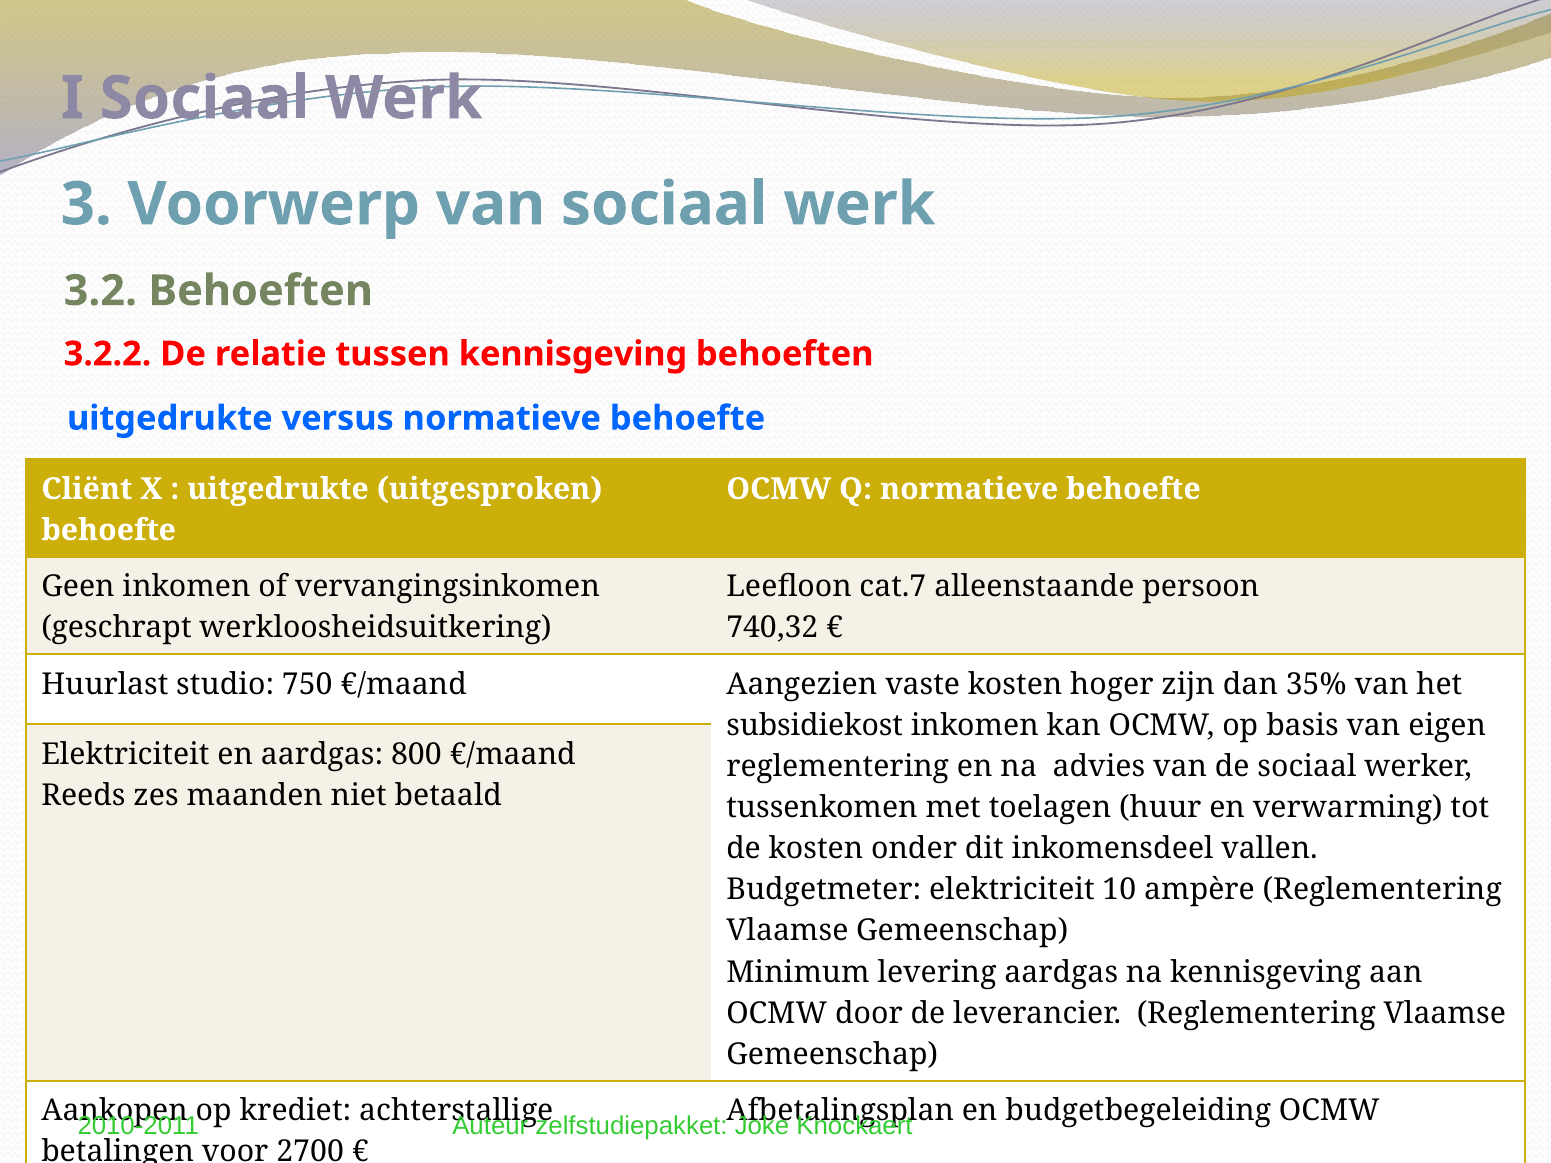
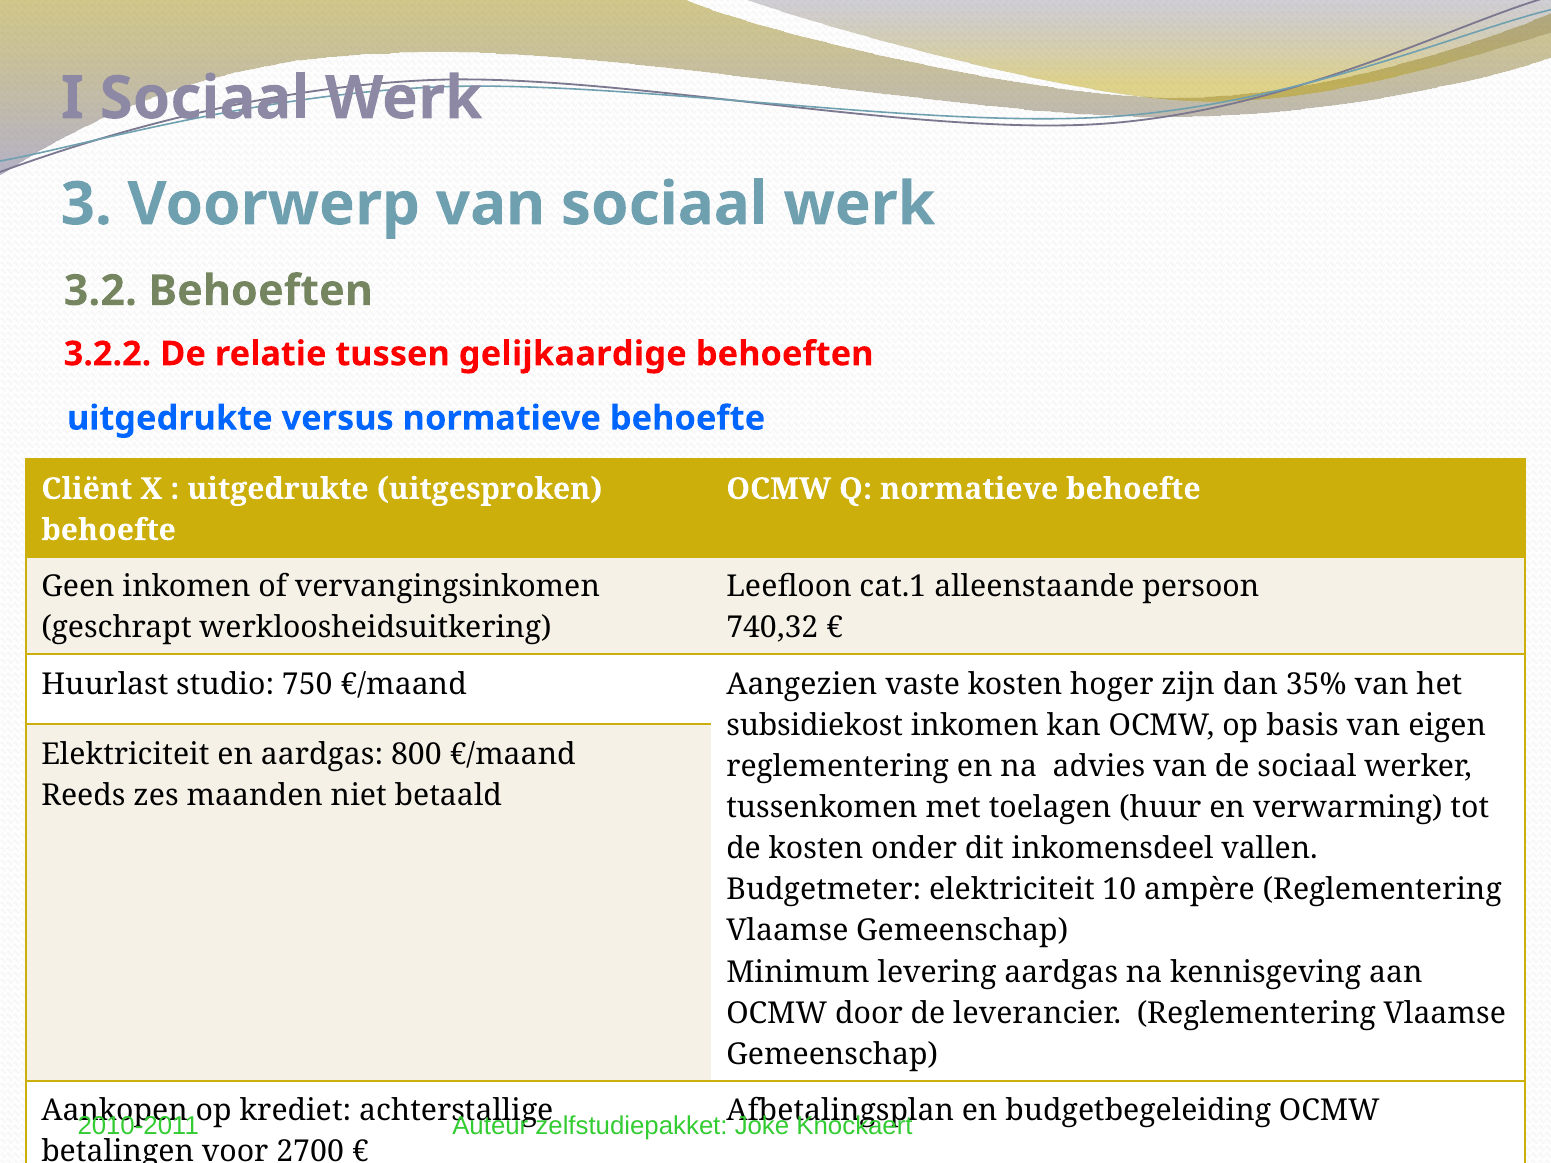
tussen kennisgeving: kennisgeving -> gelijkaardige
cat.7: cat.7 -> cat.1
